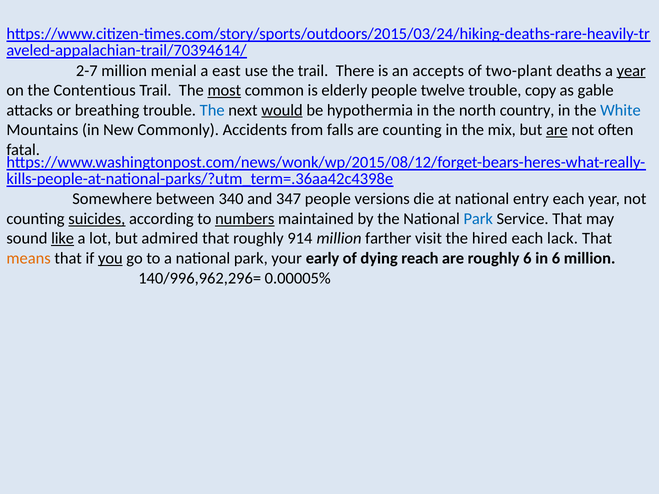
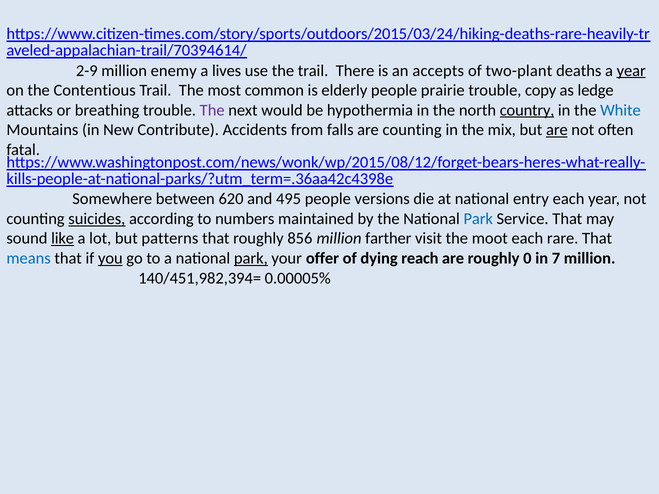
2-7: 2-7 -> 2-9
menial: menial -> enemy
east: east -> lives
most underline: present -> none
twelve: twelve -> prairie
gable: gable -> ledge
The at (212, 110) colour: blue -> purple
would underline: present -> none
country underline: none -> present
Commonly: Commonly -> Contribute
340: 340 -> 620
347: 347 -> 495
numbers underline: present -> none
admired: admired -> patterns
914: 914 -> 856
hired: hired -> moot
lack: lack -> rare
means colour: orange -> blue
park at (251, 258) underline: none -> present
early: early -> offer
roughly 6: 6 -> 0
in 6: 6 -> 7
140/996,962,296=: 140/996,962,296= -> 140/451,982,394=
